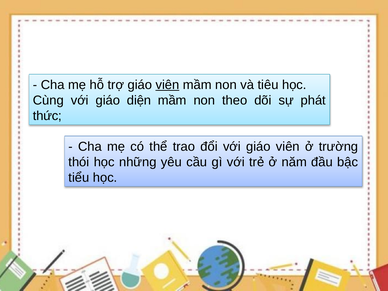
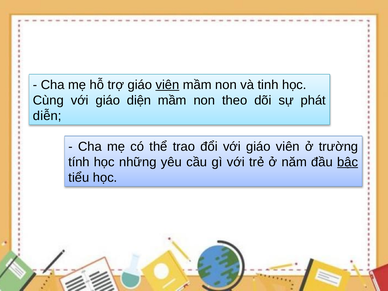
tiêu: tiêu -> tinh
thức: thức -> diễn
thói: thói -> tính
bậc underline: none -> present
